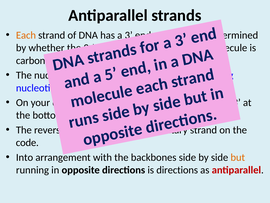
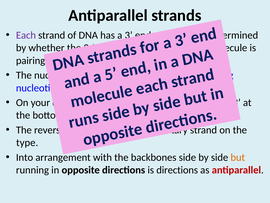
Each colour: orange -> purple
carbon at (31, 60): carbon -> pairing
code: code -> type
